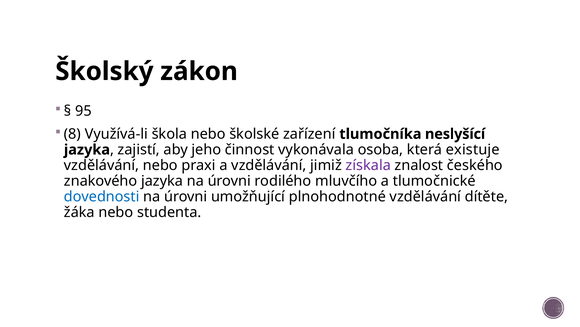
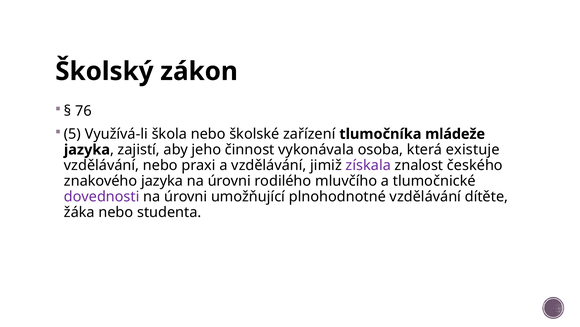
95: 95 -> 76
8: 8 -> 5
neslyšící: neslyšící -> mládeže
dovednosti colour: blue -> purple
